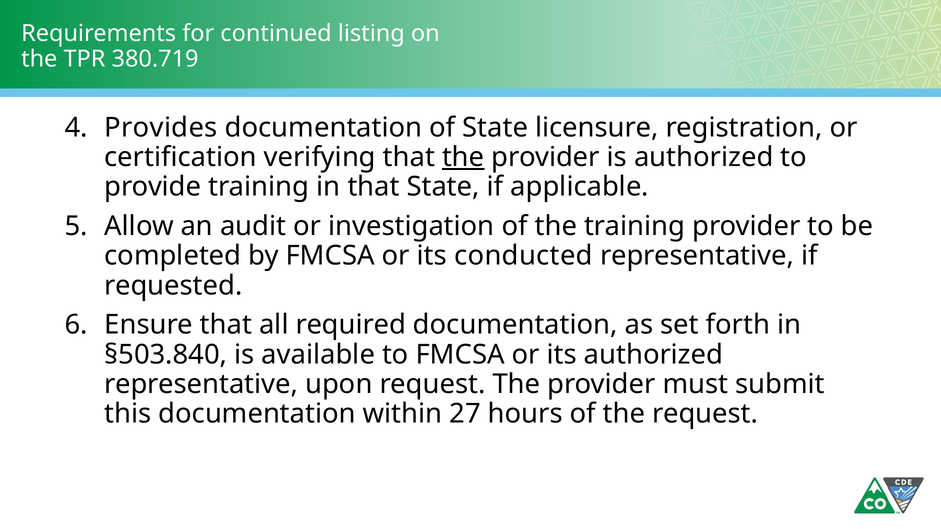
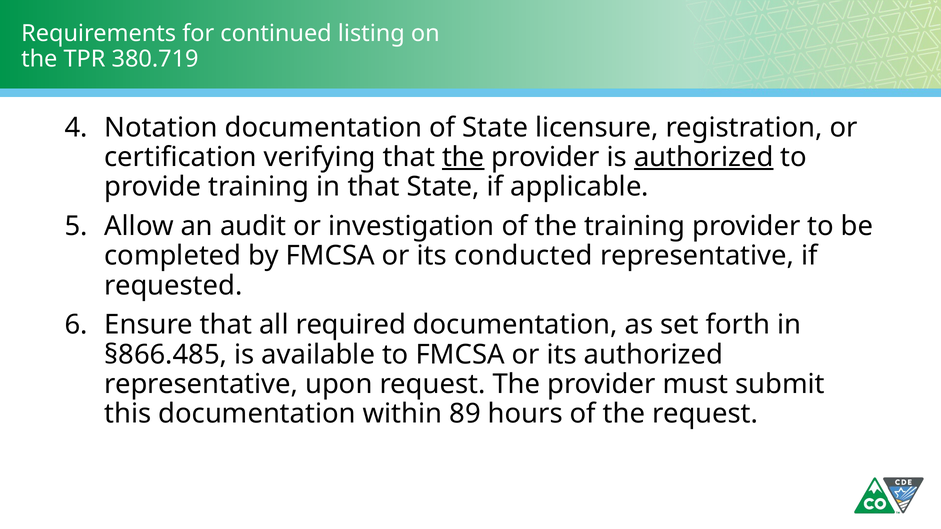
Provides: Provides -> Notation
authorized at (704, 157) underline: none -> present
§503.840: §503.840 -> §866.485
27: 27 -> 89
